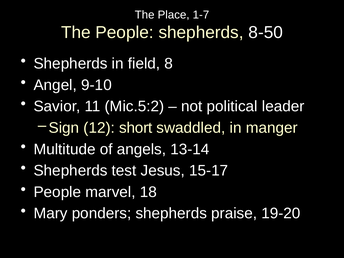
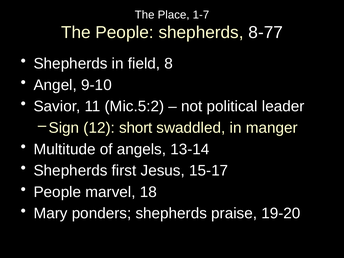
8-50: 8-50 -> 8-77
test: test -> first
